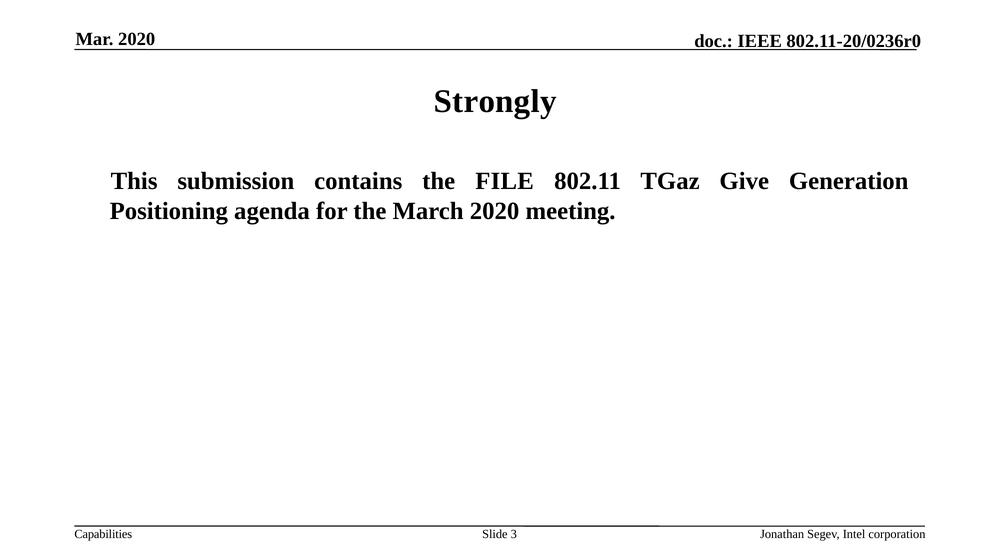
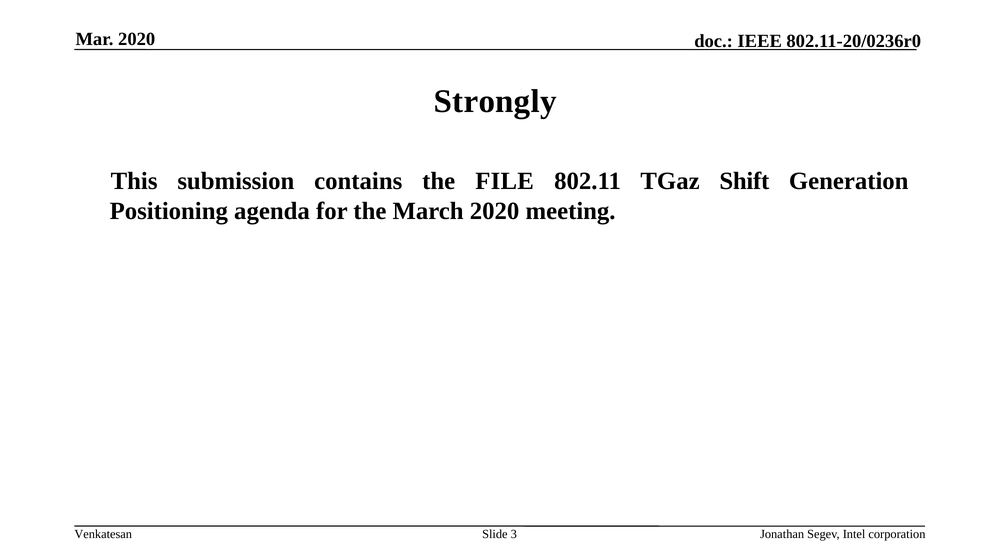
Give: Give -> Shift
Capabilities: Capabilities -> Venkatesan
